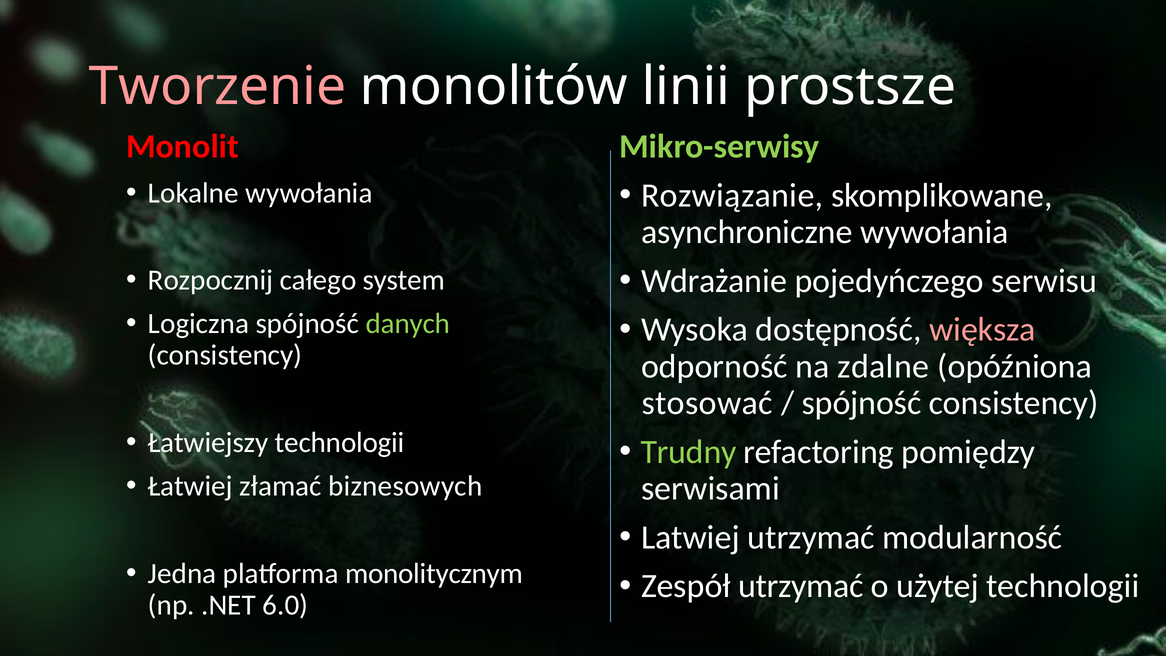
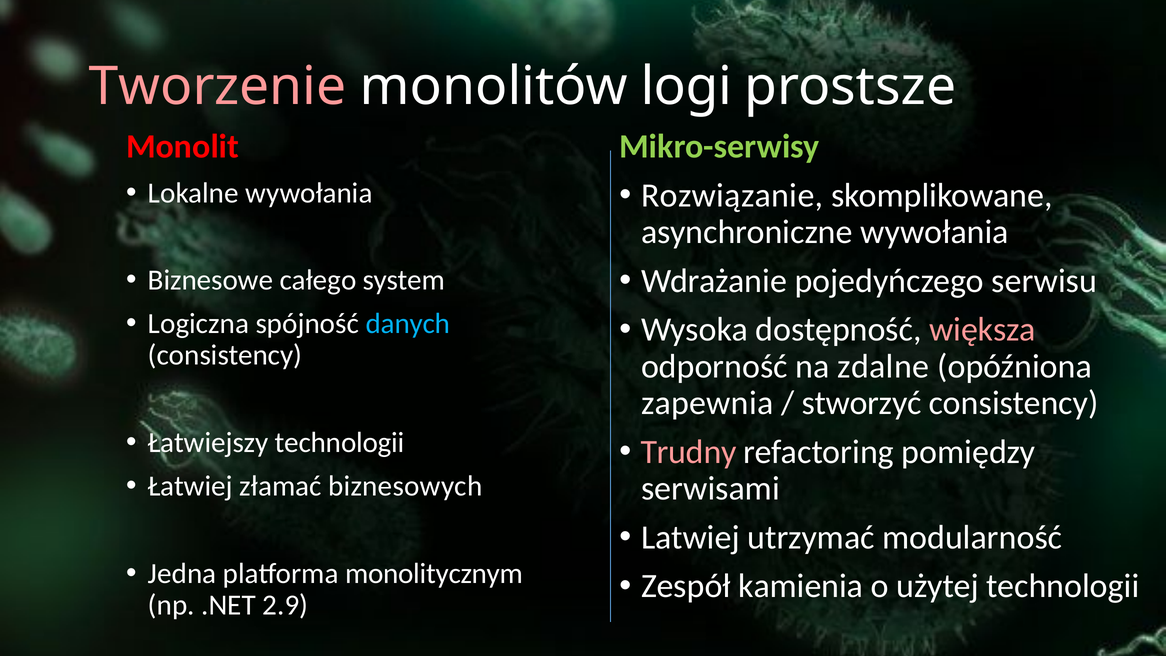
linii: linii -> logi
Rozpocznij: Rozpocznij -> Biznesowe
danych colour: light green -> light blue
stosować: stosować -> zapewnia
spójność at (862, 403): spójność -> stworzyć
Trudny colour: light green -> pink
Zespół utrzymać: utrzymać -> kamienia
6.0: 6.0 -> 2.9
